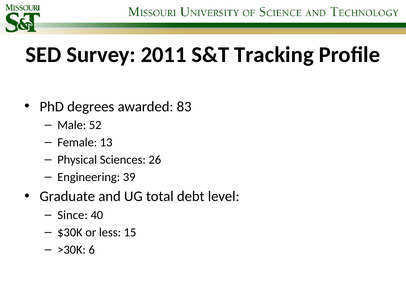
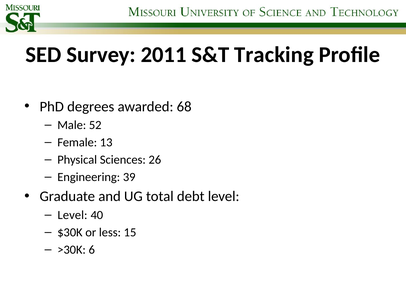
83: 83 -> 68
Since at (73, 215): Since -> Level
